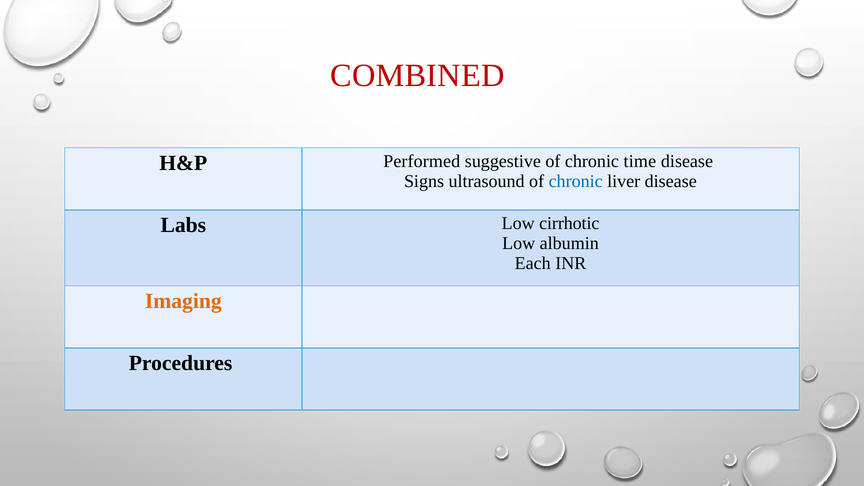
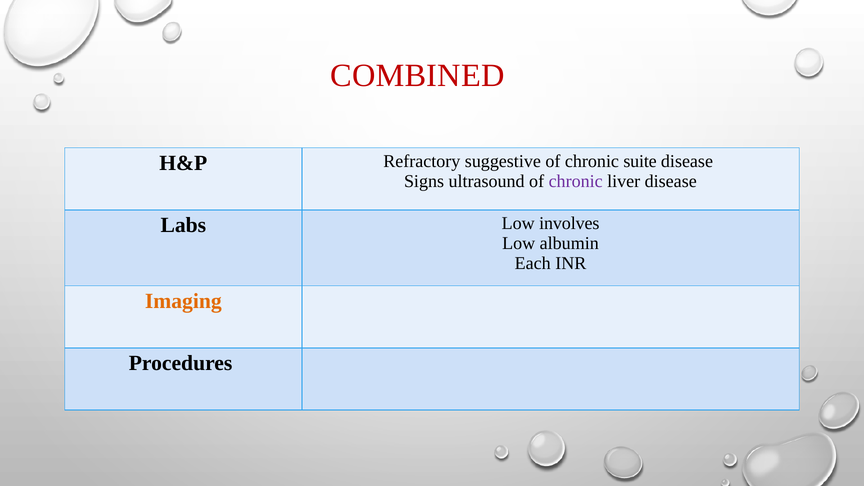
Performed: Performed -> Refractory
time: time -> suite
chronic at (576, 181) colour: blue -> purple
cirrhotic: cirrhotic -> involves
